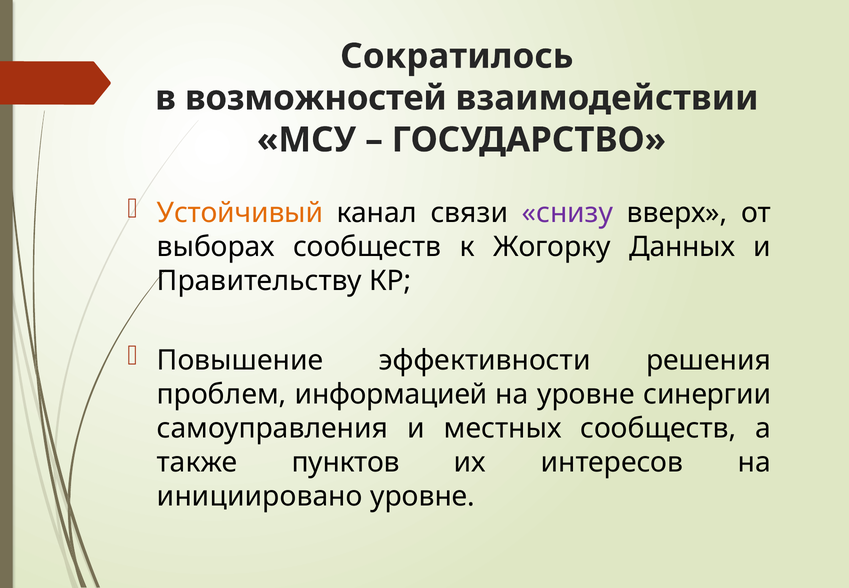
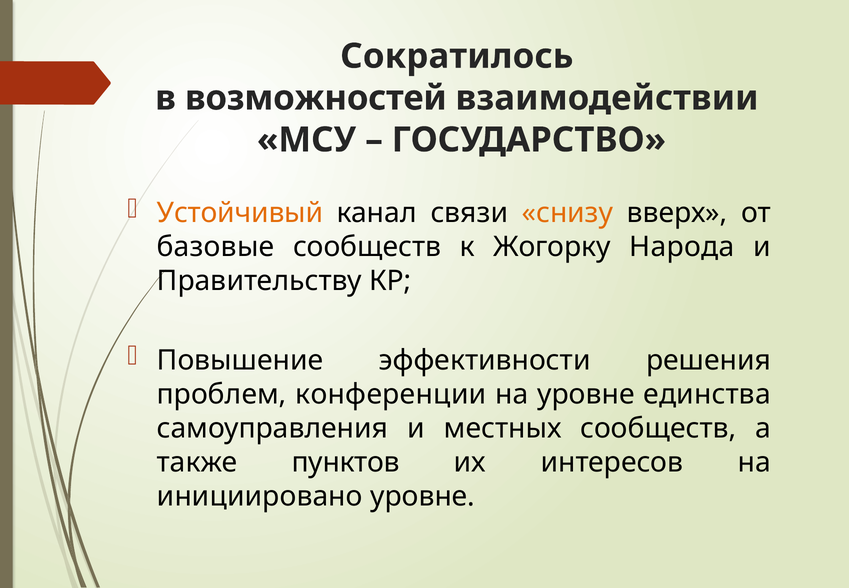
снизу colour: purple -> orange
выборах: выборах -> базовые
Данных: Данных -> Народа
информацией: информацией -> конференции
синергии: синергии -> единства
